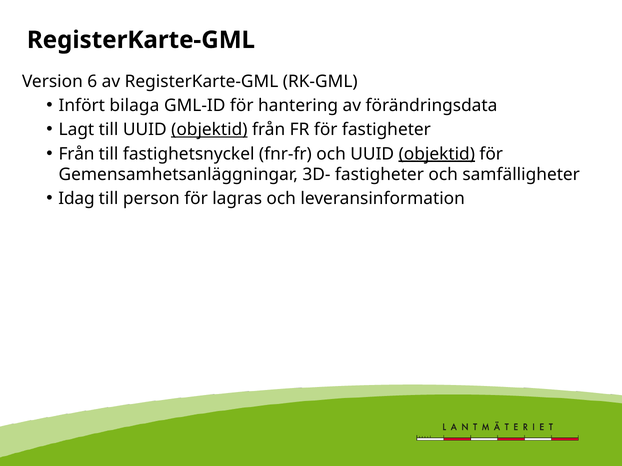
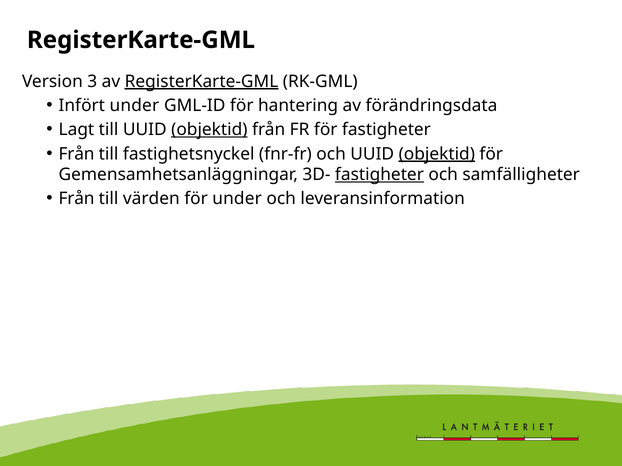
6: 6 -> 3
RegisterKarte-GML at (202, 81) underline: none -> present
Infört bilaga: bilaga -> under
fastigheter at (379, 175) underline: none -> present
Idag at (77, 199): Idag -> Från
person: person -> värden
för lagras: lagras -> under
